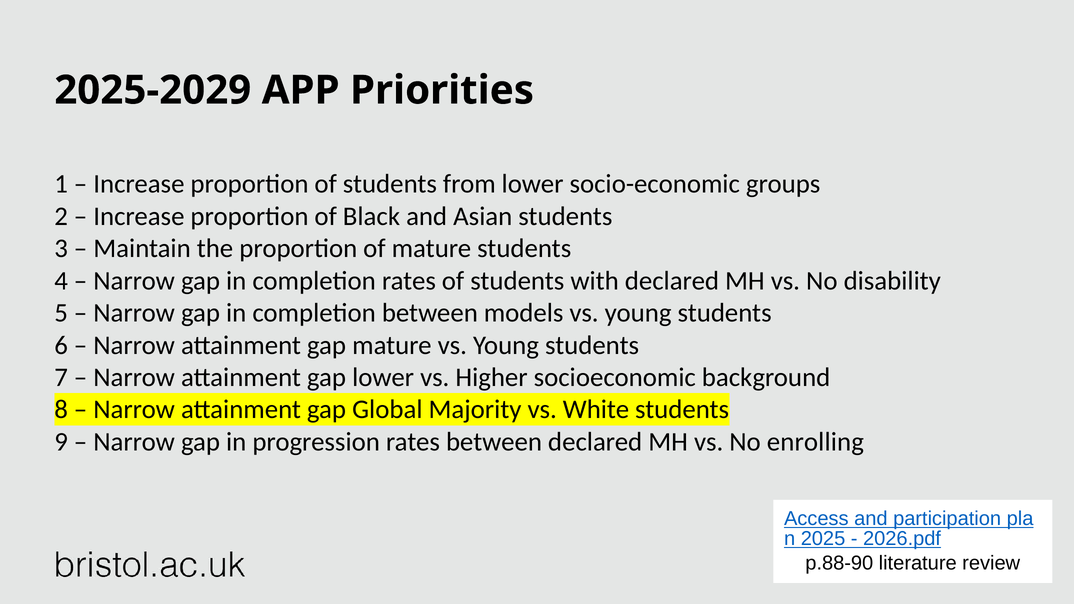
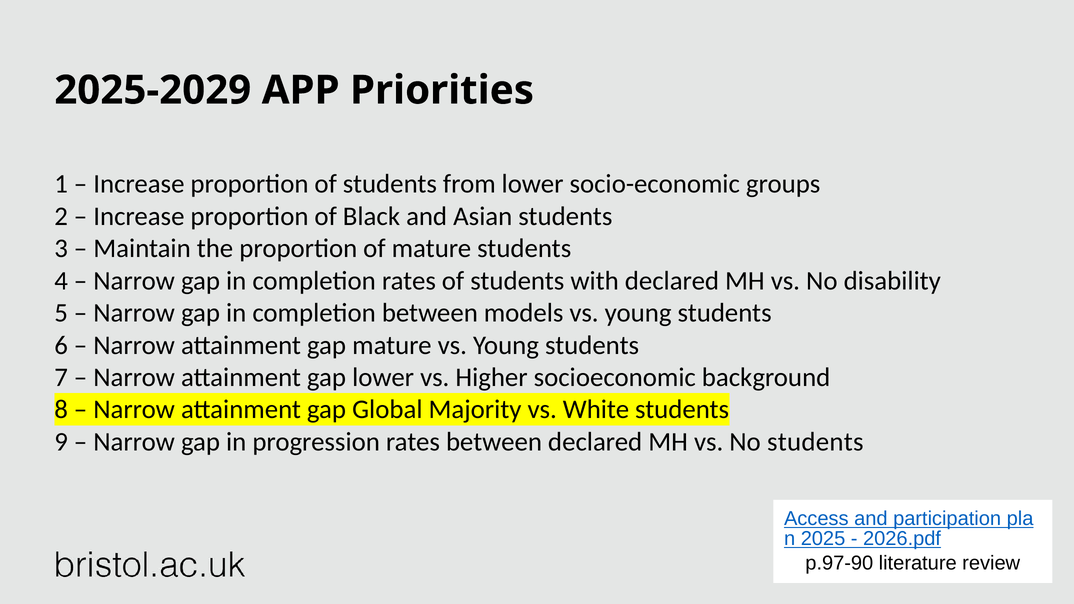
No enrolling: enrolling -> students
p.88-90: p.88-90 -> p.97-90
